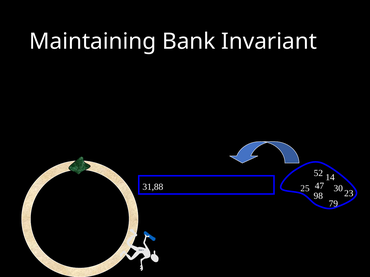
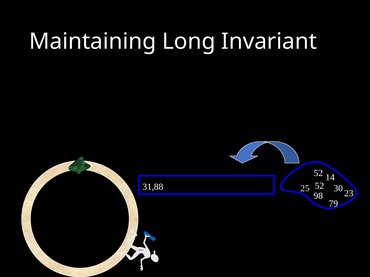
Bank: Bank -> Long
25 47: 47 -> 52
